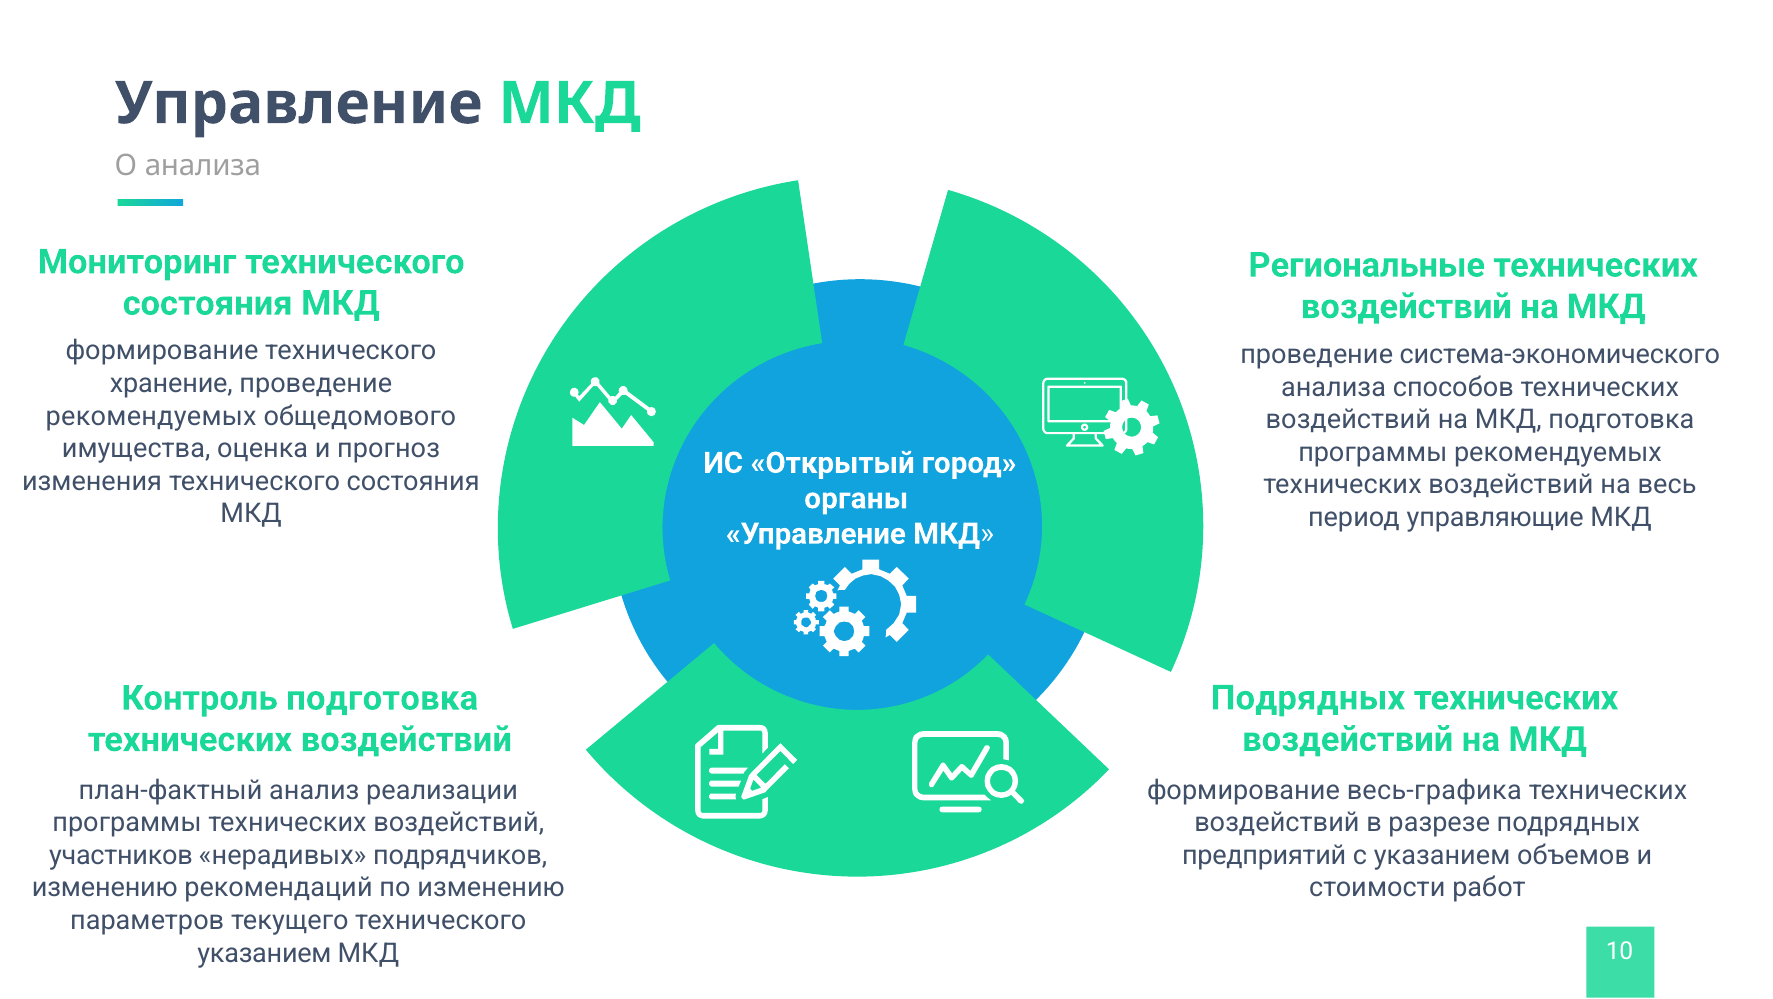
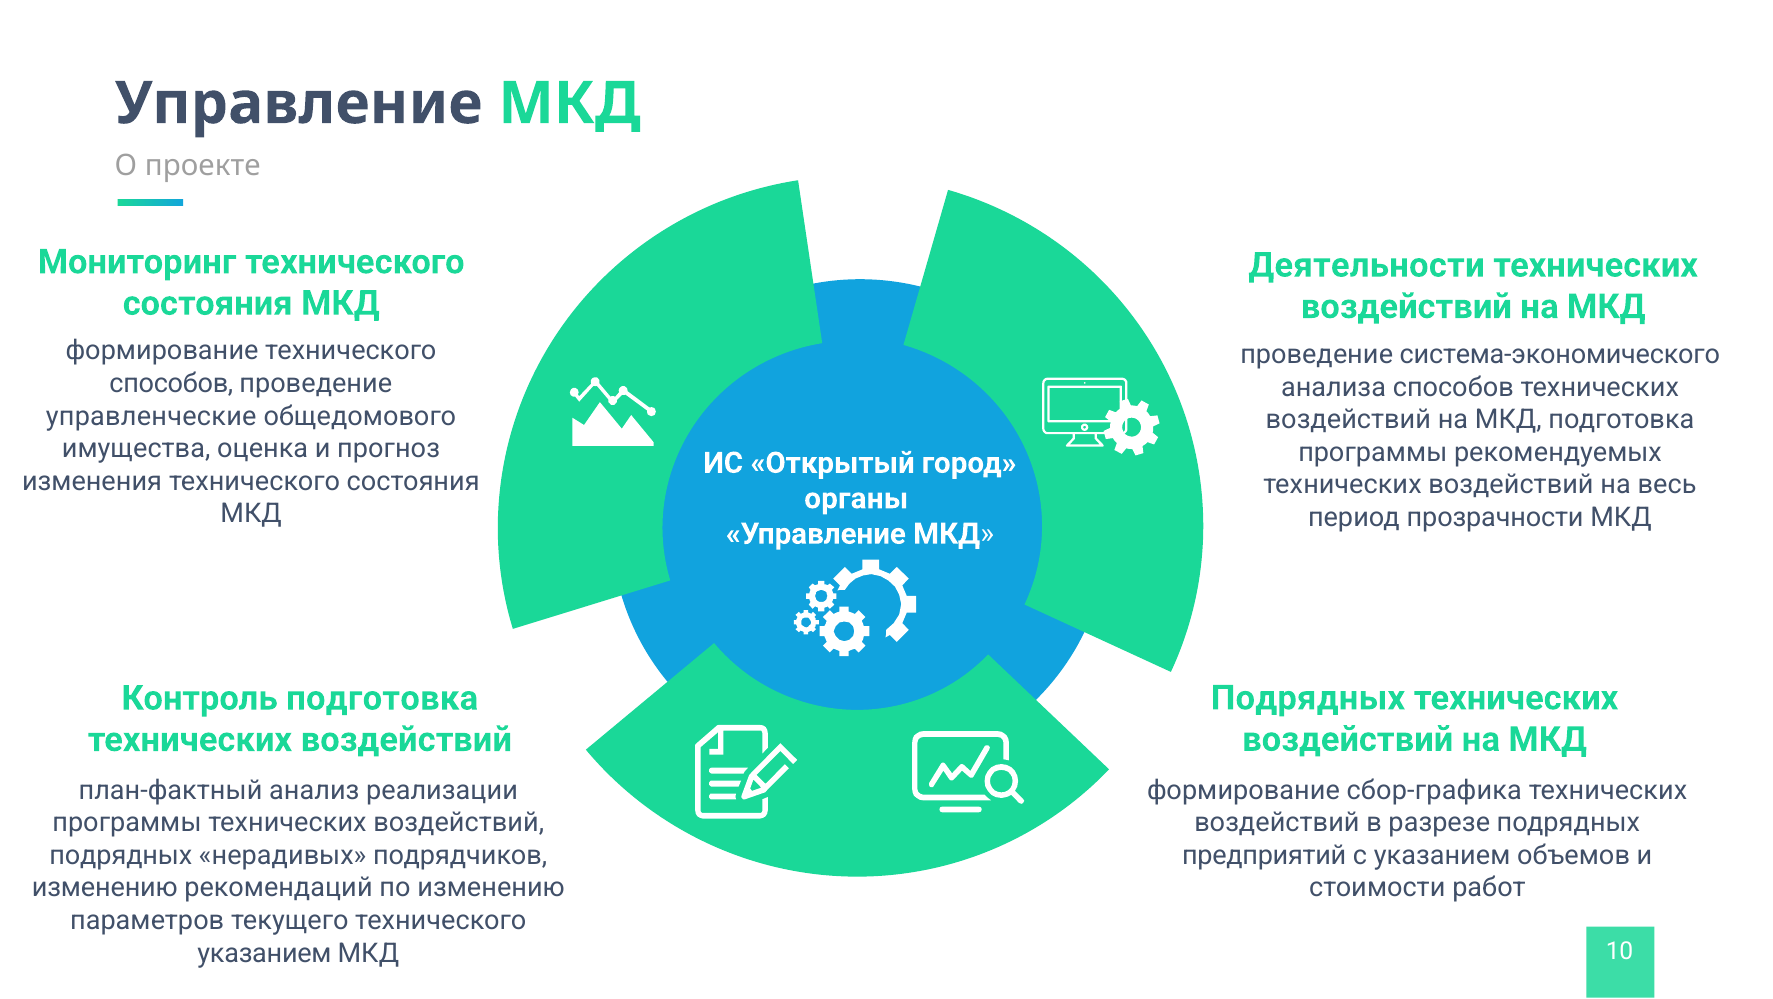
О анализа: анализа -> проекте
Региональные: Региональные -> Деятельности
хранение at (171, 383): хранение -> способов
рекомендуемых at (151, 416): рекомендуемых -> управленческие
управляющие: управляющие -> прозрачности
весь-графика: весь-графика -> сбор-графика
участников at (121, 855): участников -> подрядных
